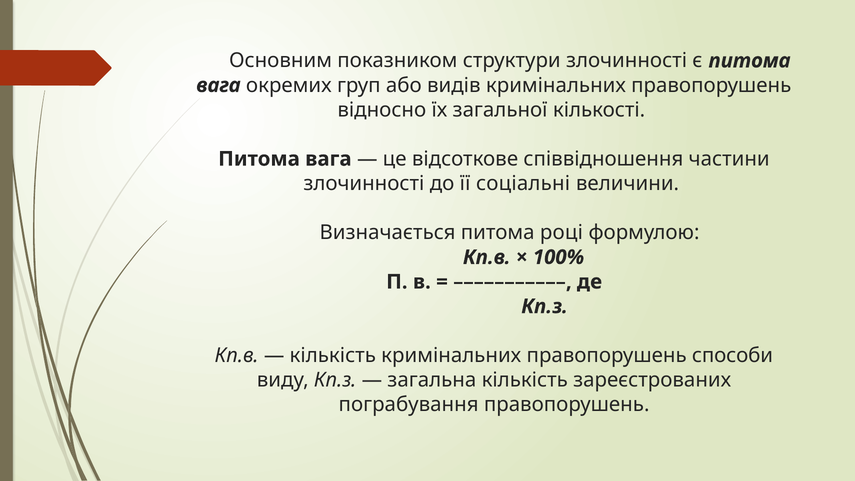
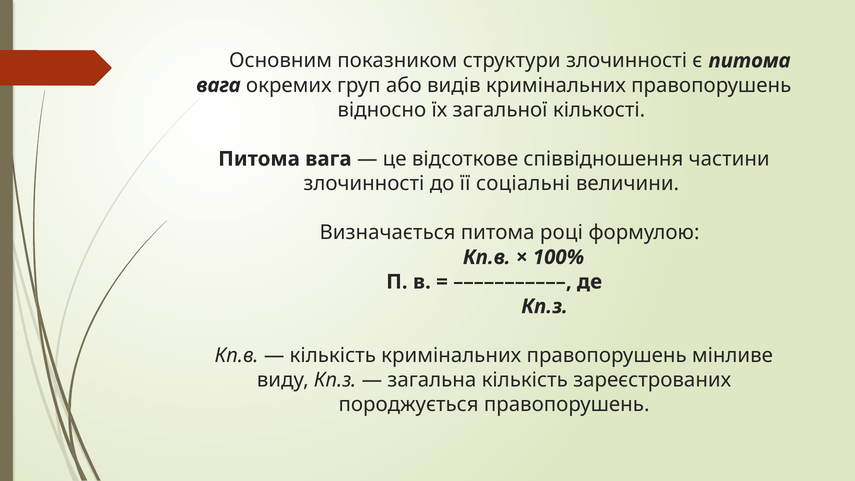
способи: способи -> мінливе
пограбування: пограбування -> породжується
